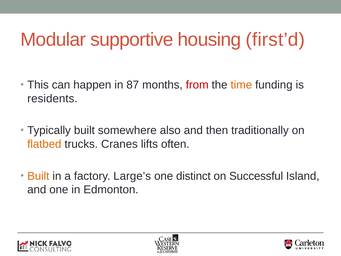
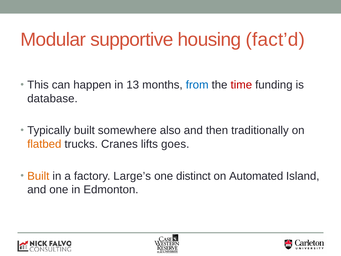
first’d: first’d -> fact’d
87: 87 -> 13
from colour: red -> blue
time colour: orange -> red
residents: residents -> database
often: often -> goes
Successful: Successful -> Automated
